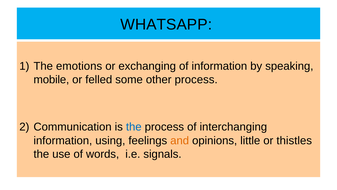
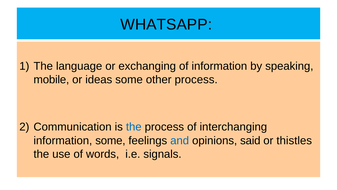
emotions: emotions -> language
felled: felled -> ideas
information using: using -> some
and colour: orange -> blue
little: little -> said
